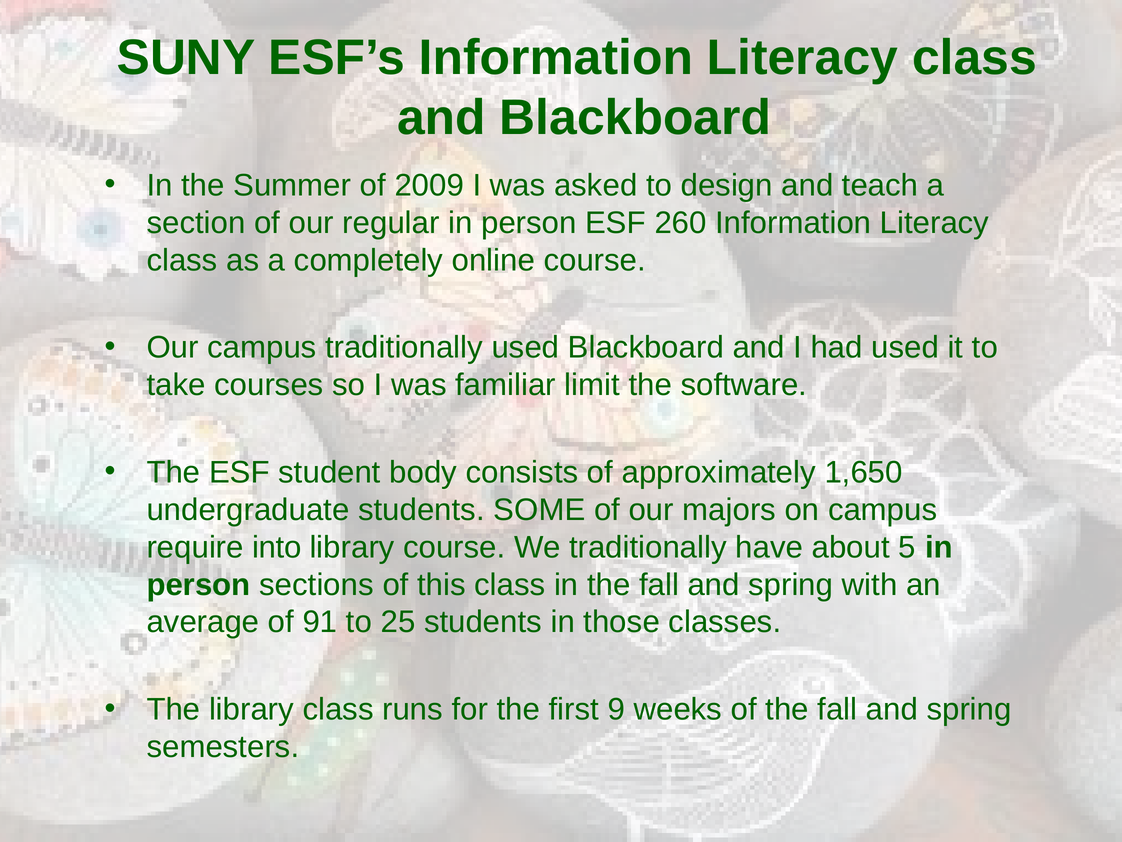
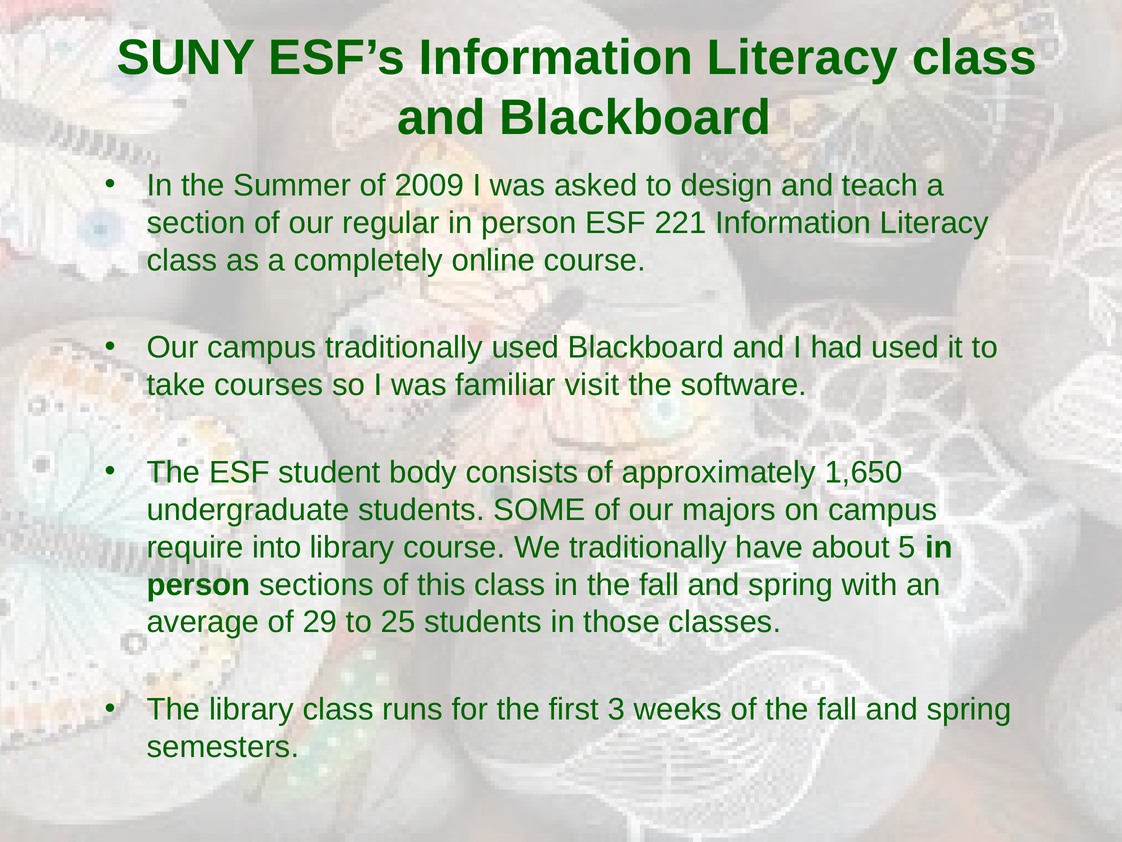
260: 260 -> 221
limit: limit -> visit
91: 91 -> 29
9: 9 -> 3
